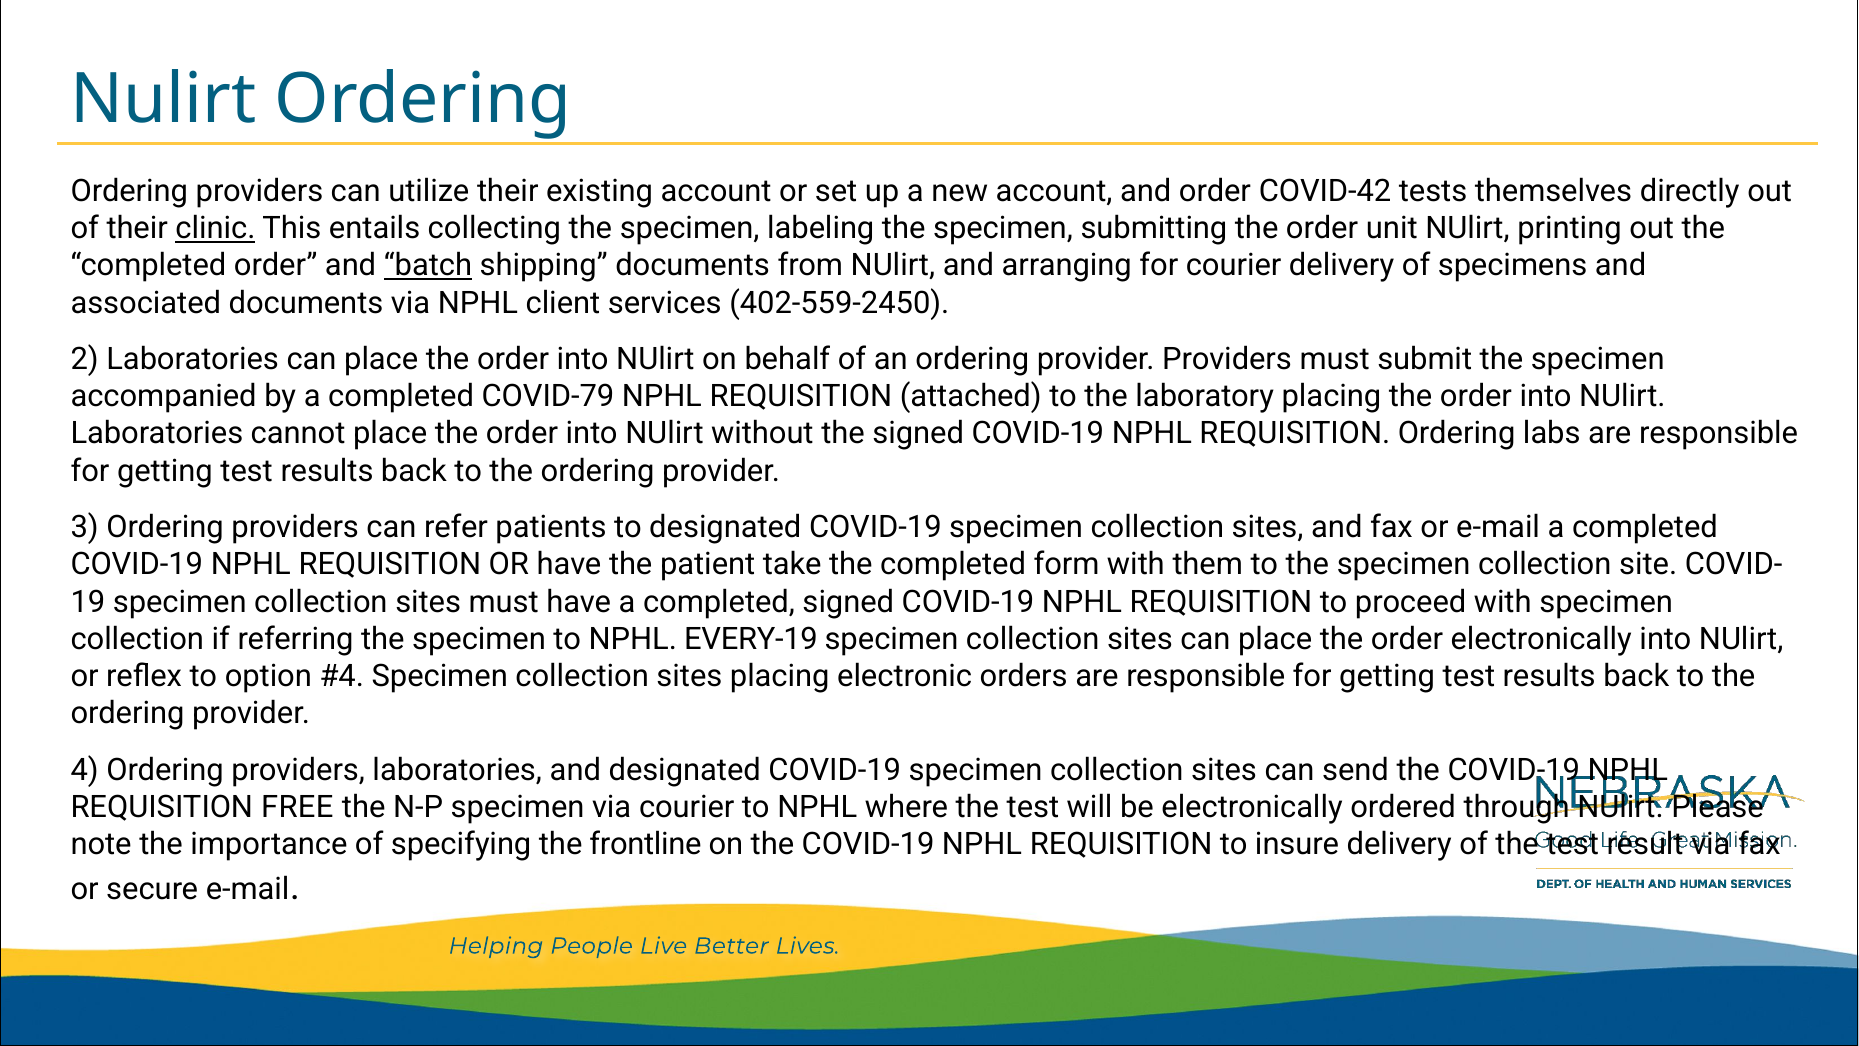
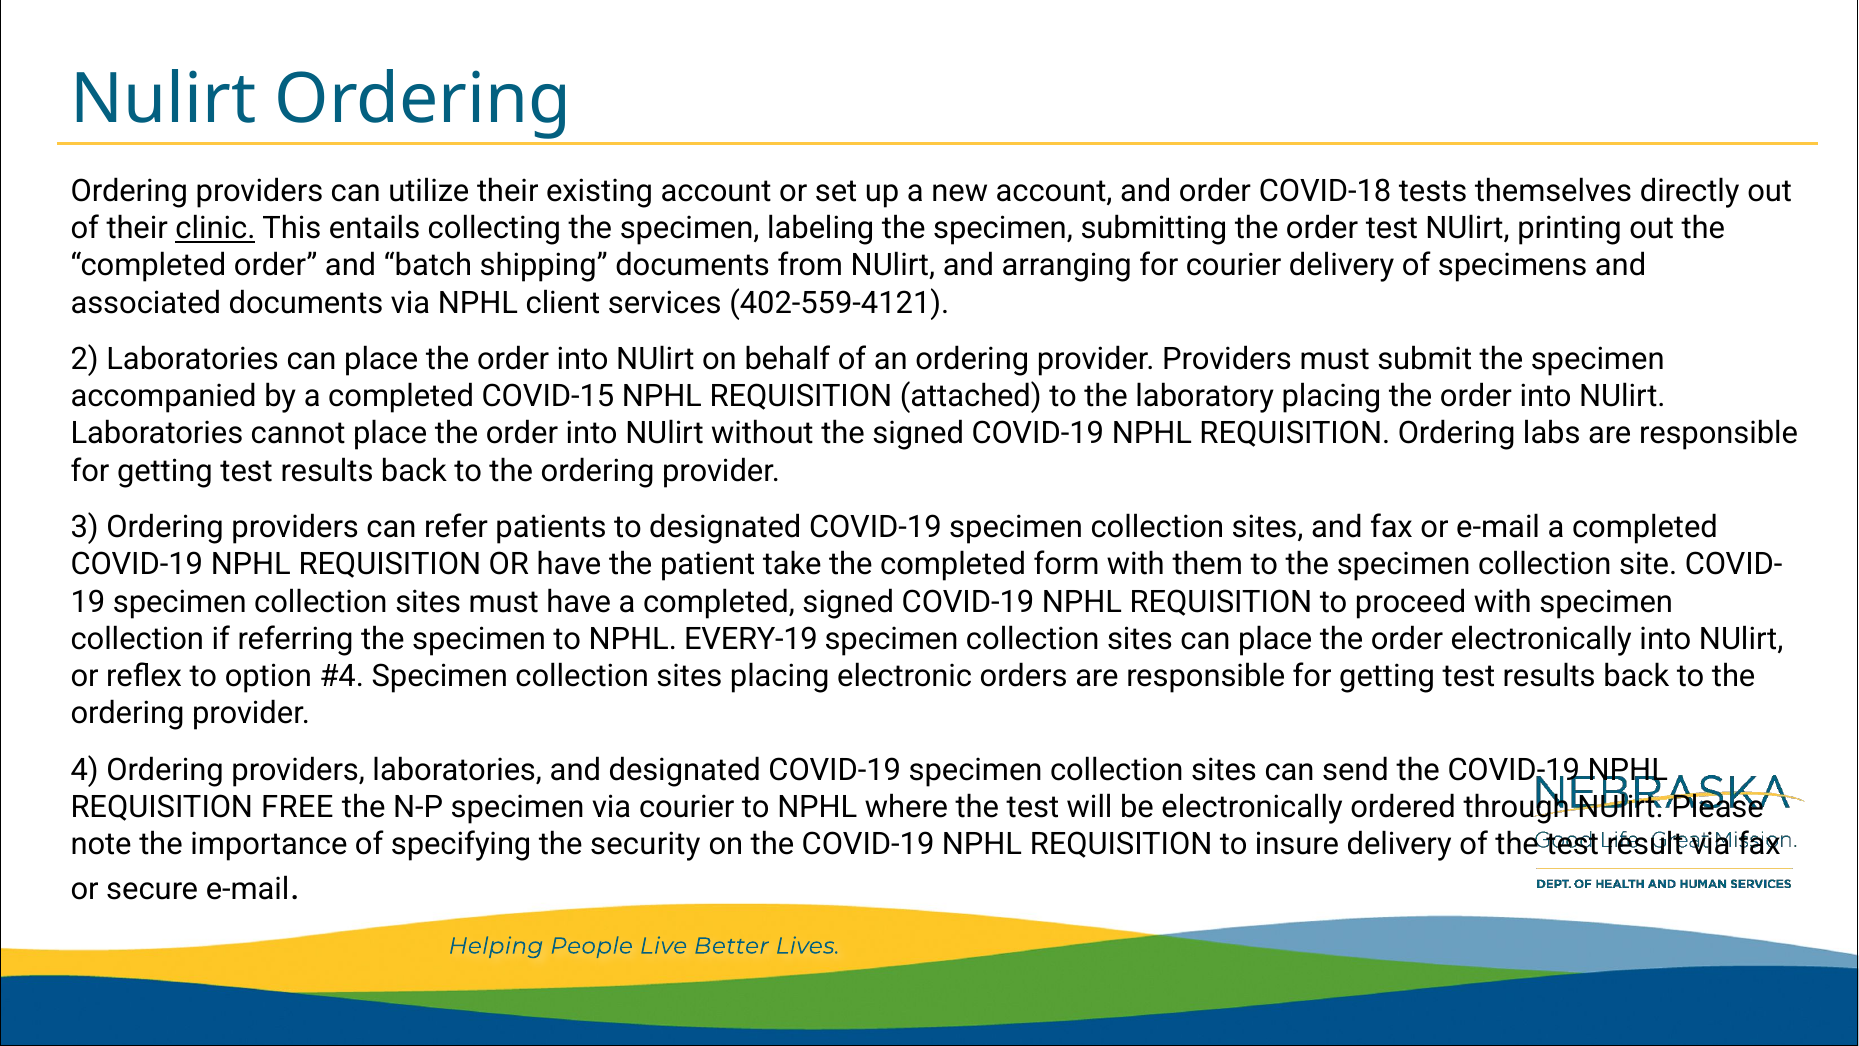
COVID-42: COVID-42 -> COVID-18
order unit: unit -> test
batch underline: present -> none
402-559-2450: 402-559-2450 -> 402-559-4121
COVID-79: COVID-79 -> COVID-15
frontline: frontline -> security
